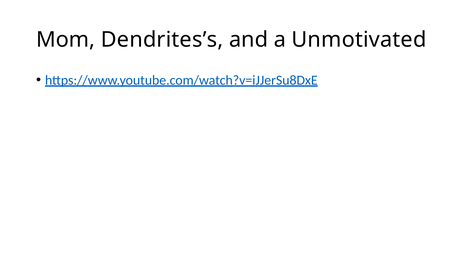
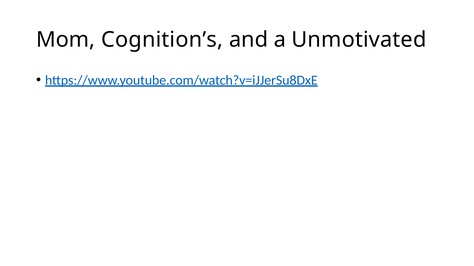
Dendrites’s: Dendrites’s -> Cognition’s
